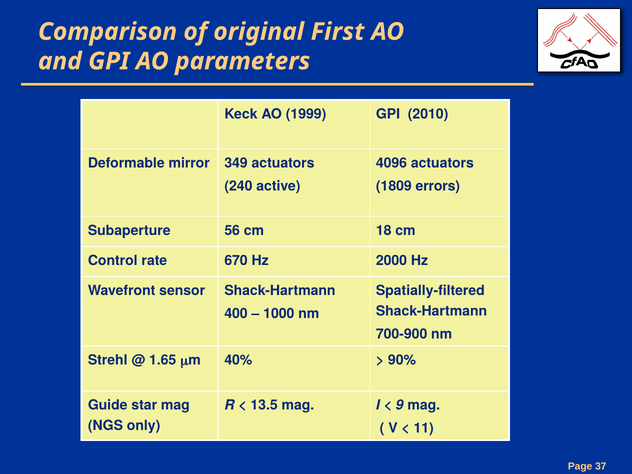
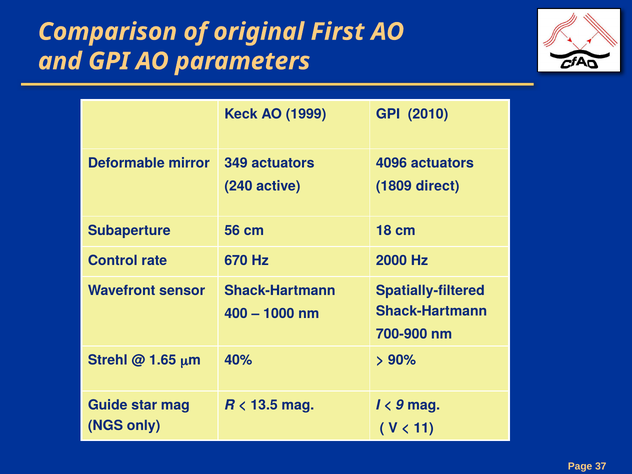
errors: errors -> direct
